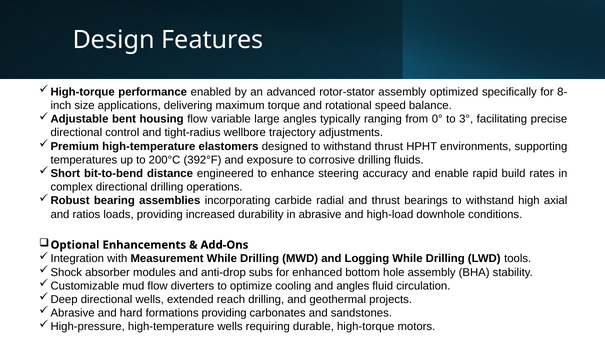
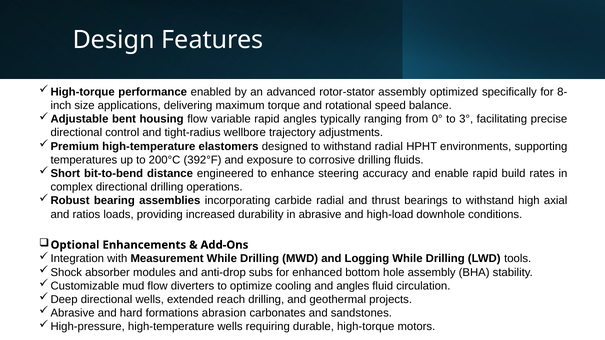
variable large: large -> rapid
withstand thrust: thrust -> radial
formations providing: providing -> abrasion
